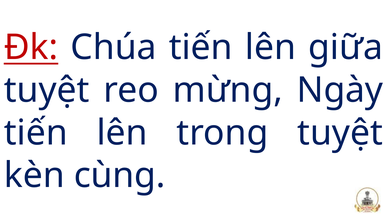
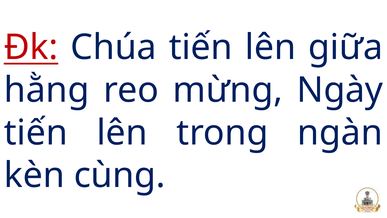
tuyệt at (47, 90): tuyệt -> hằng
trong tuyệt: tuyệt -> ngàn
